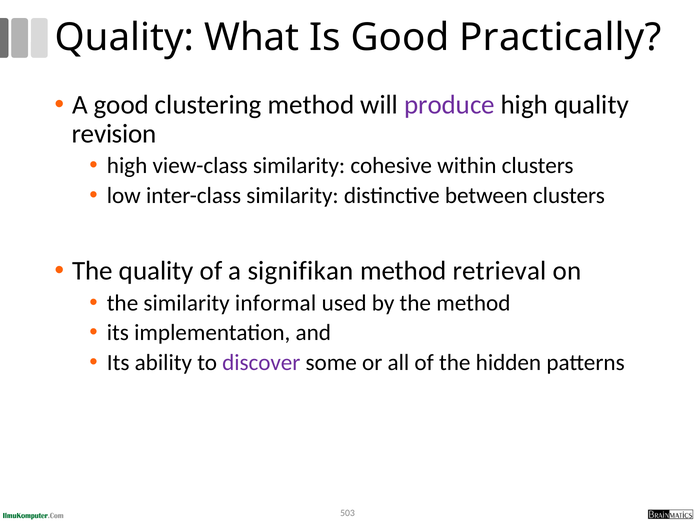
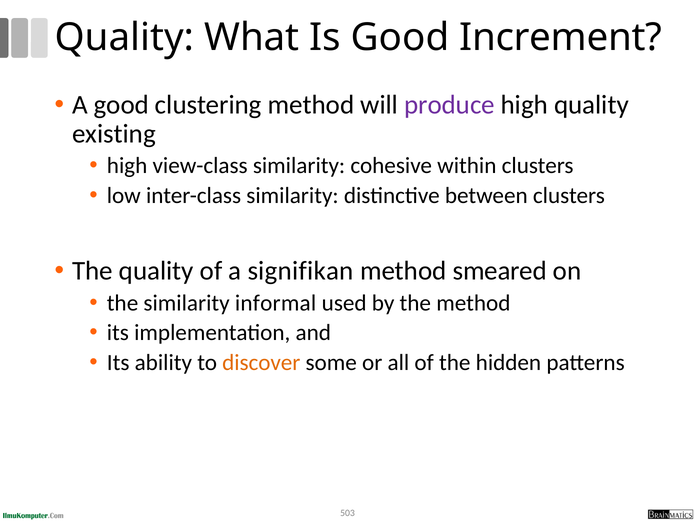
Practically: Practically -> Increment
revision: revision -> existing
retrieval: retrieval -> smeared
discover colour: purple -> orange
